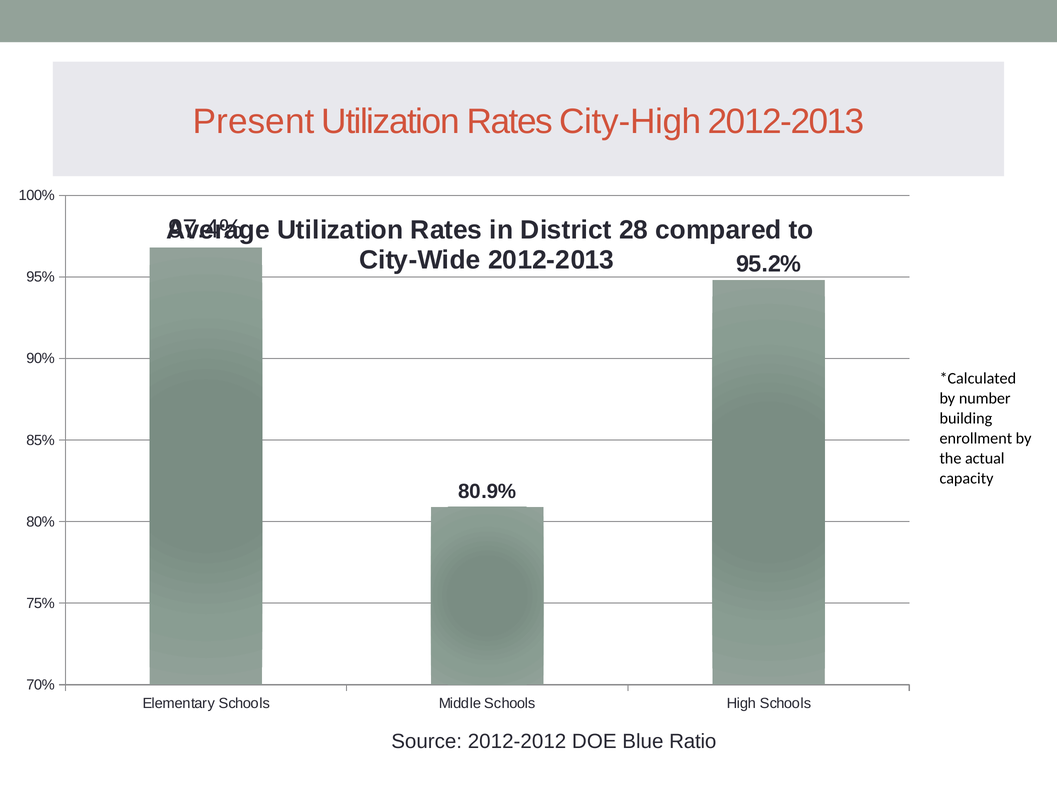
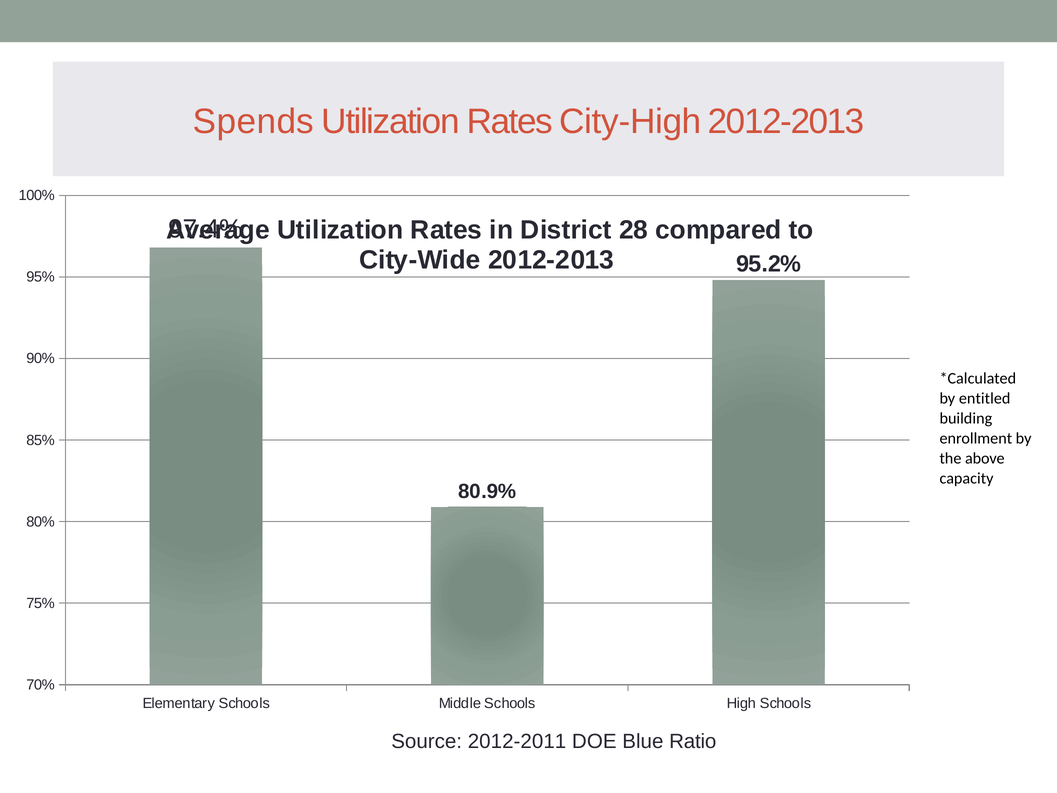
Present: Present -> Spends
number: number -> entitled
actual: actual -> above
2012-2012: 2012-2012 -> 2012-2011
